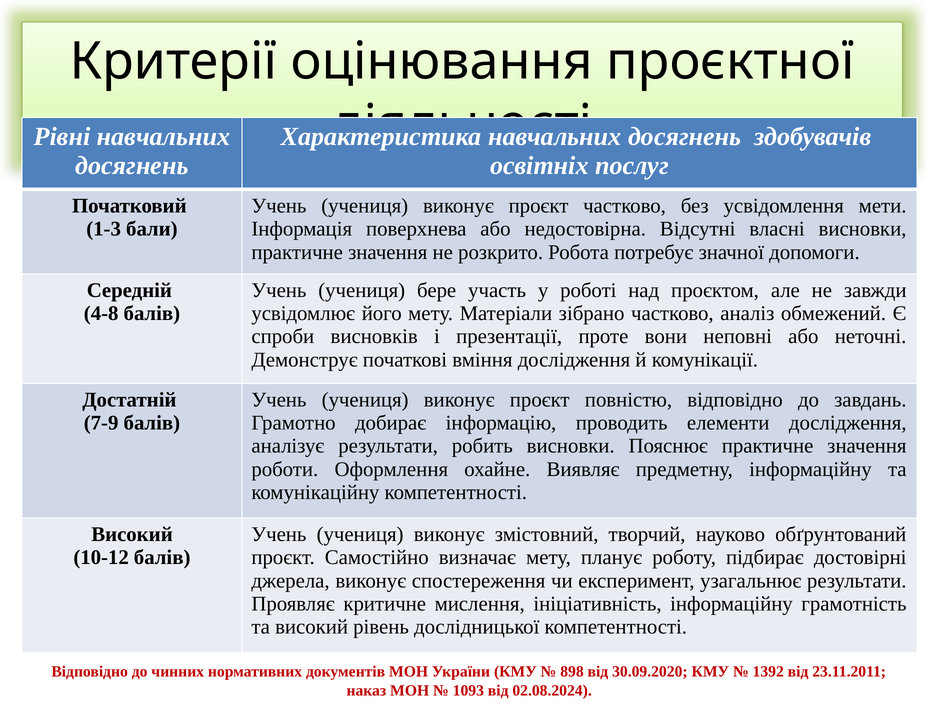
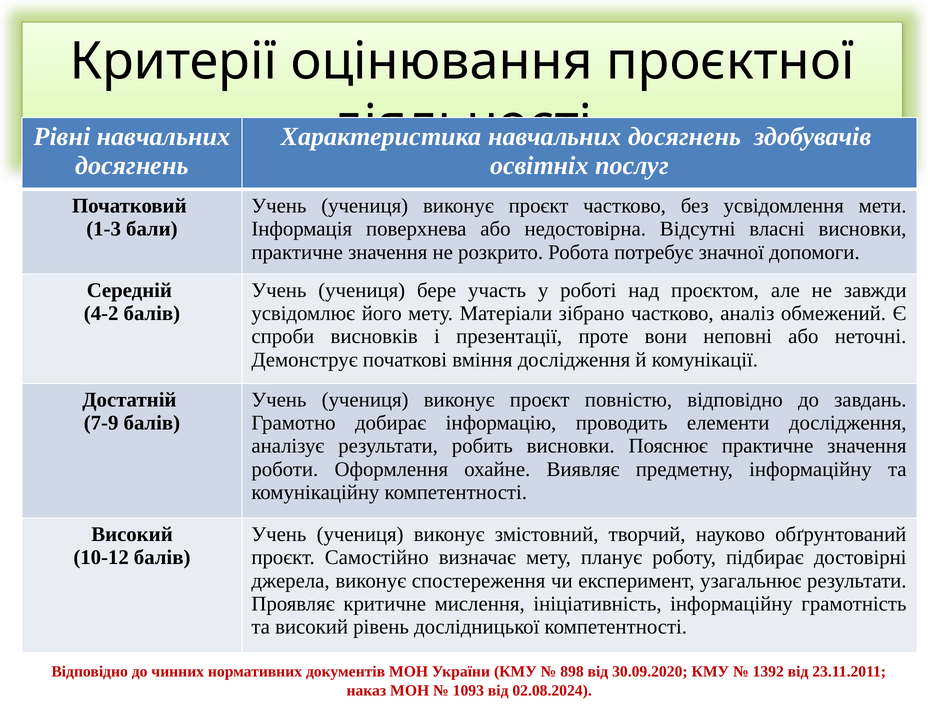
4-8: 4-8 -> 4-2
